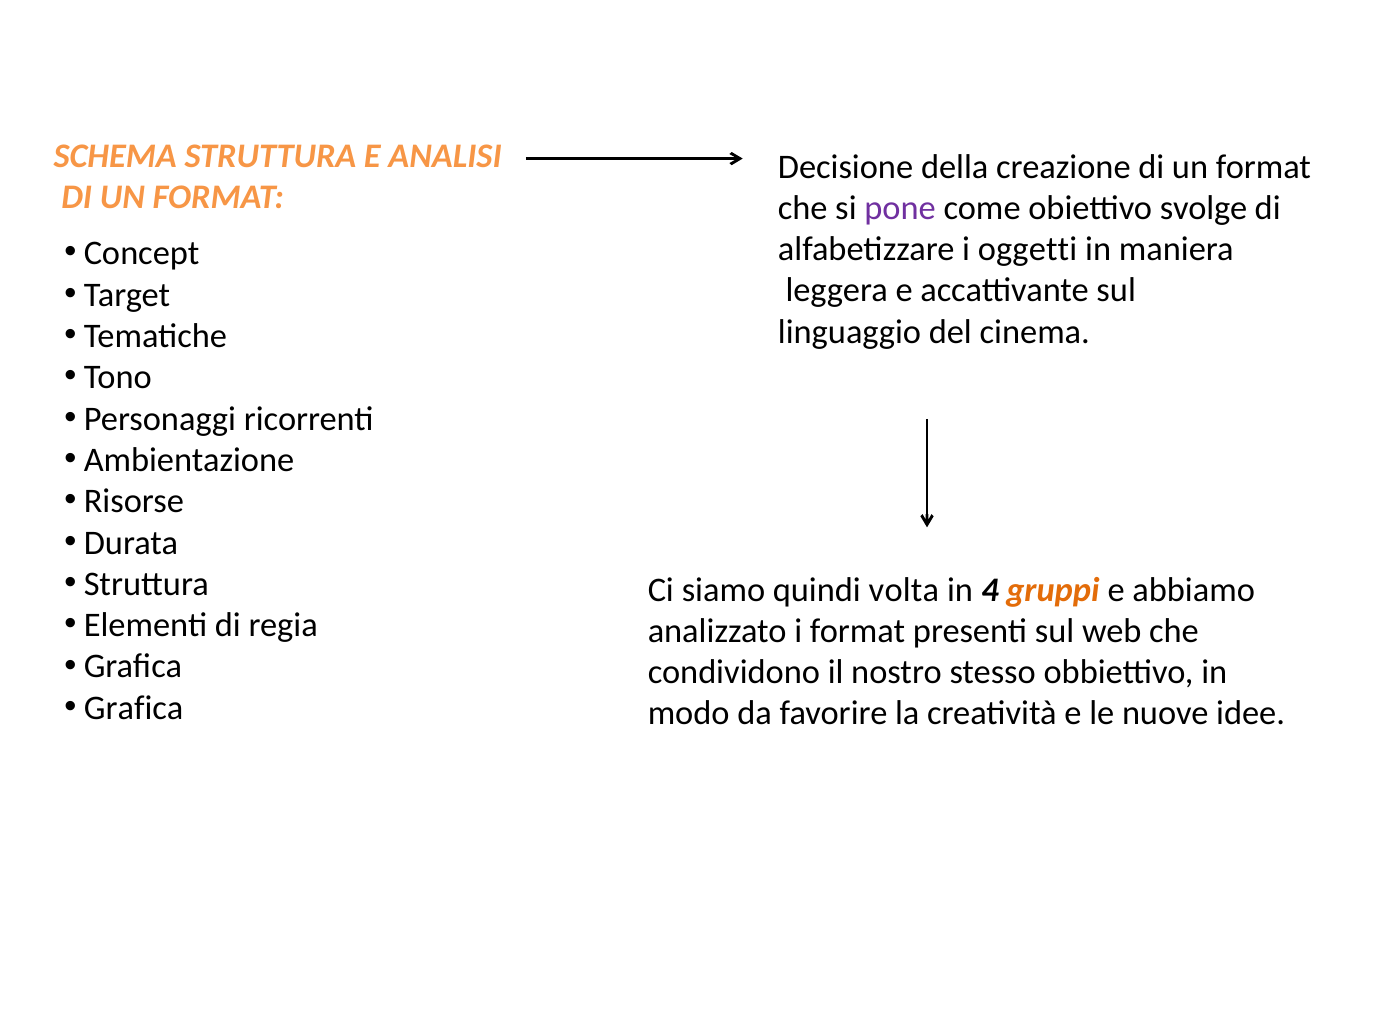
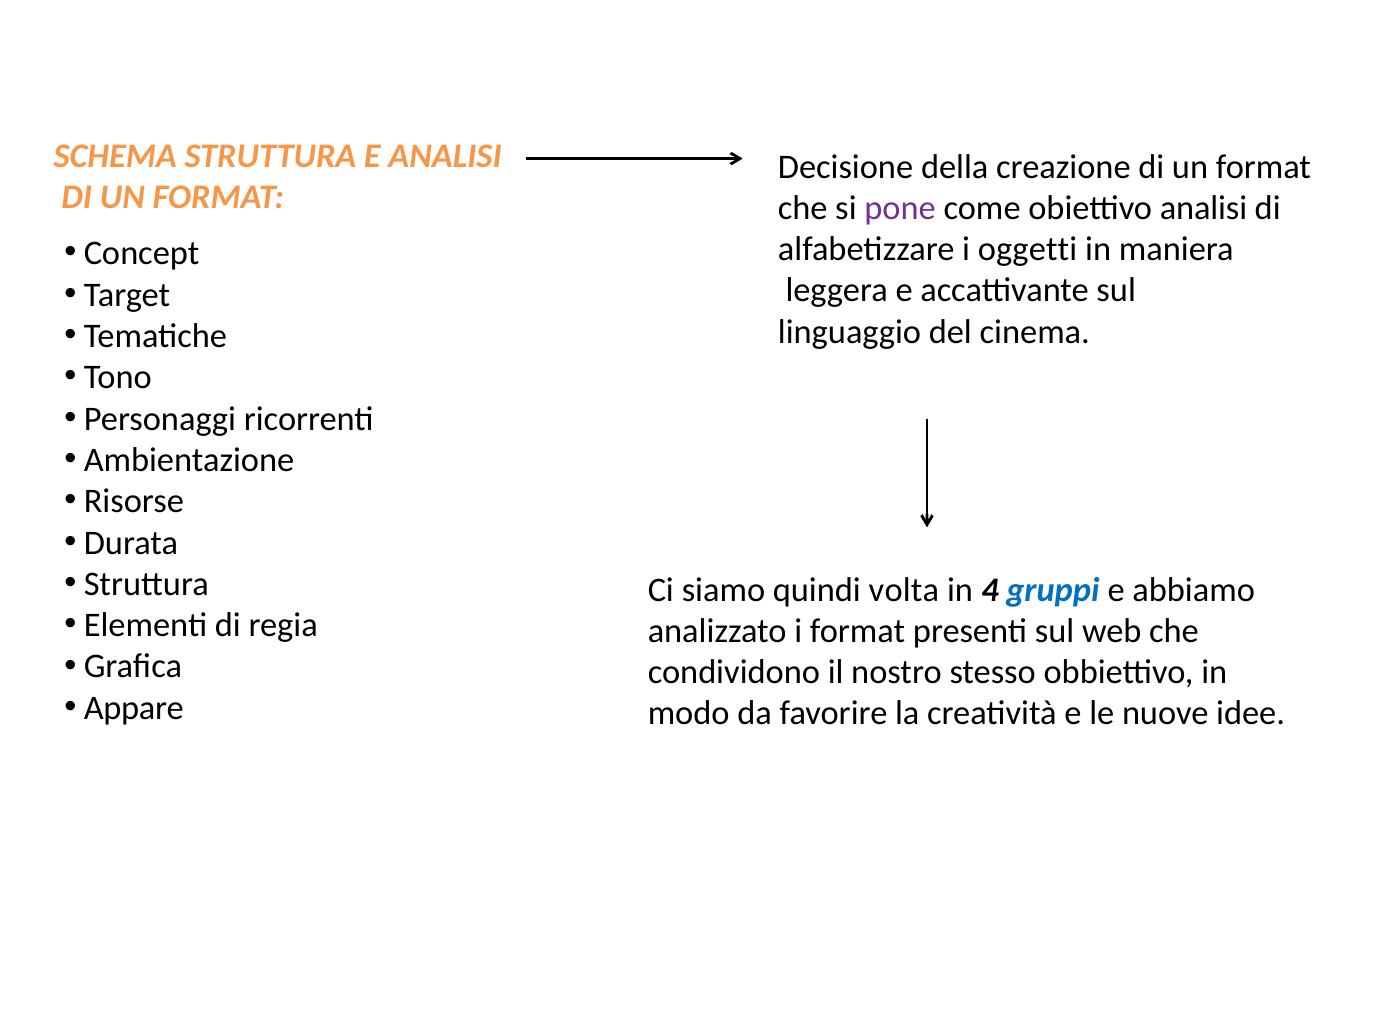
obiettivo svolge: svolge -> analisi
gruppi colour: orange -> blue
Grafica at (134, 708): Grafica -> Appare
